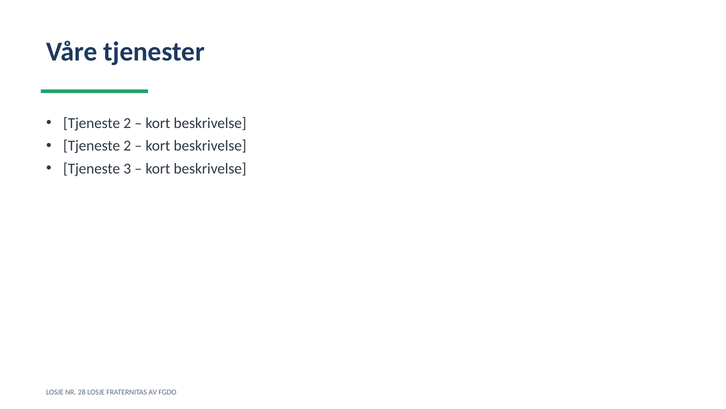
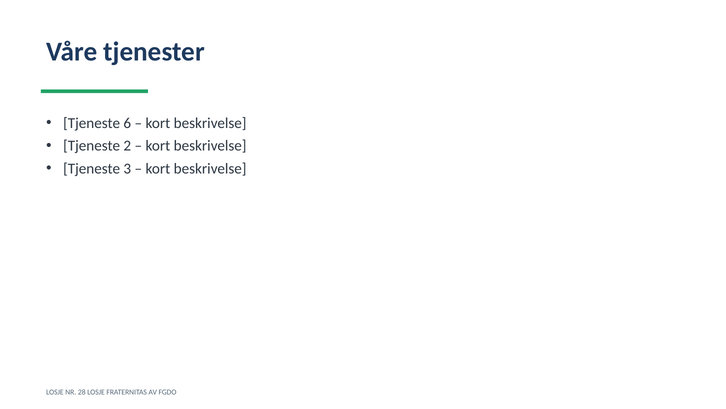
2 at (127, 123): 2 -> 6
